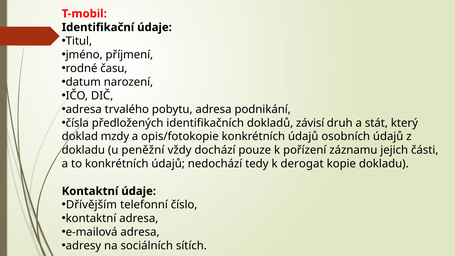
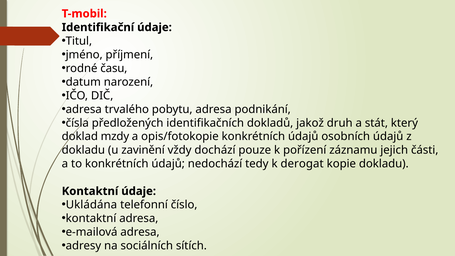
závisí: závisí -> jakož
peněžní: peněžní -> zavinění
Dřívějším: Dřívějším -> Ukládána
